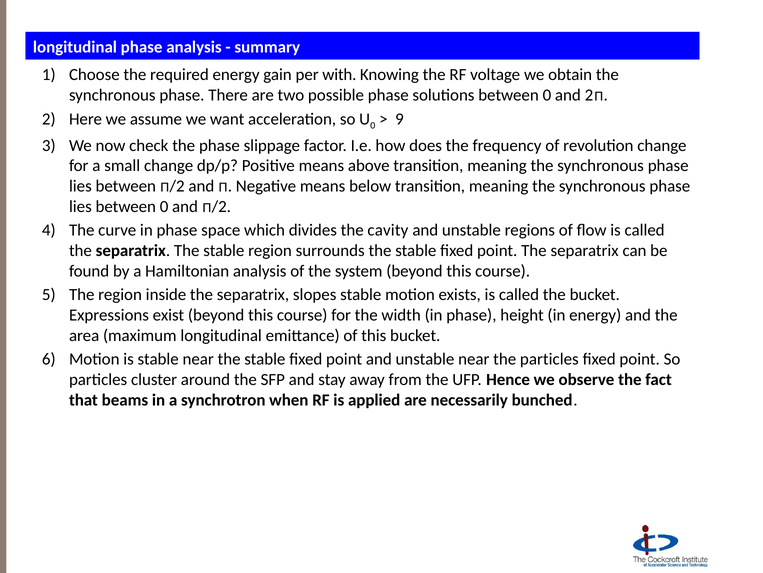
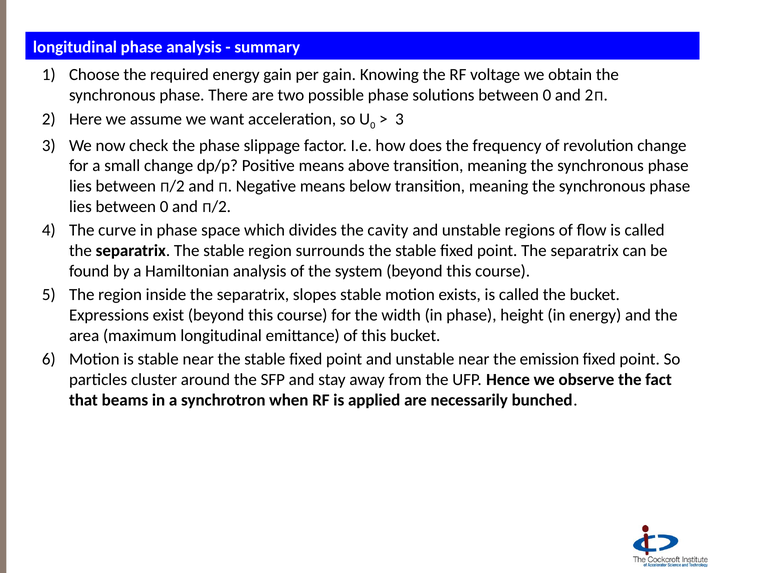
per with: with -> gain
9 at (399, 119): 9 -> 3
the particles: particles -> emission
